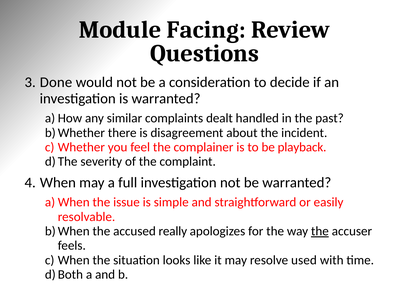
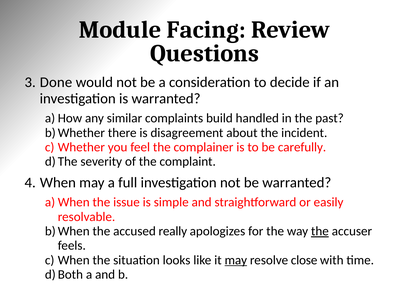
dealt: dealt -> build
playback: playback -> carefully
may at (236, 260) underline: none -> present
used: used -> close
